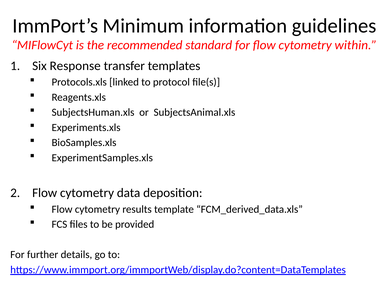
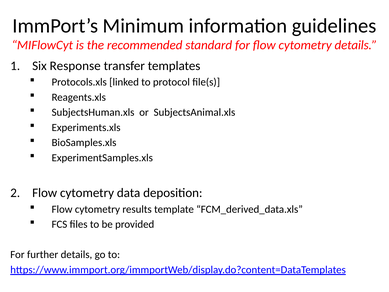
cytometry within: within -> details
